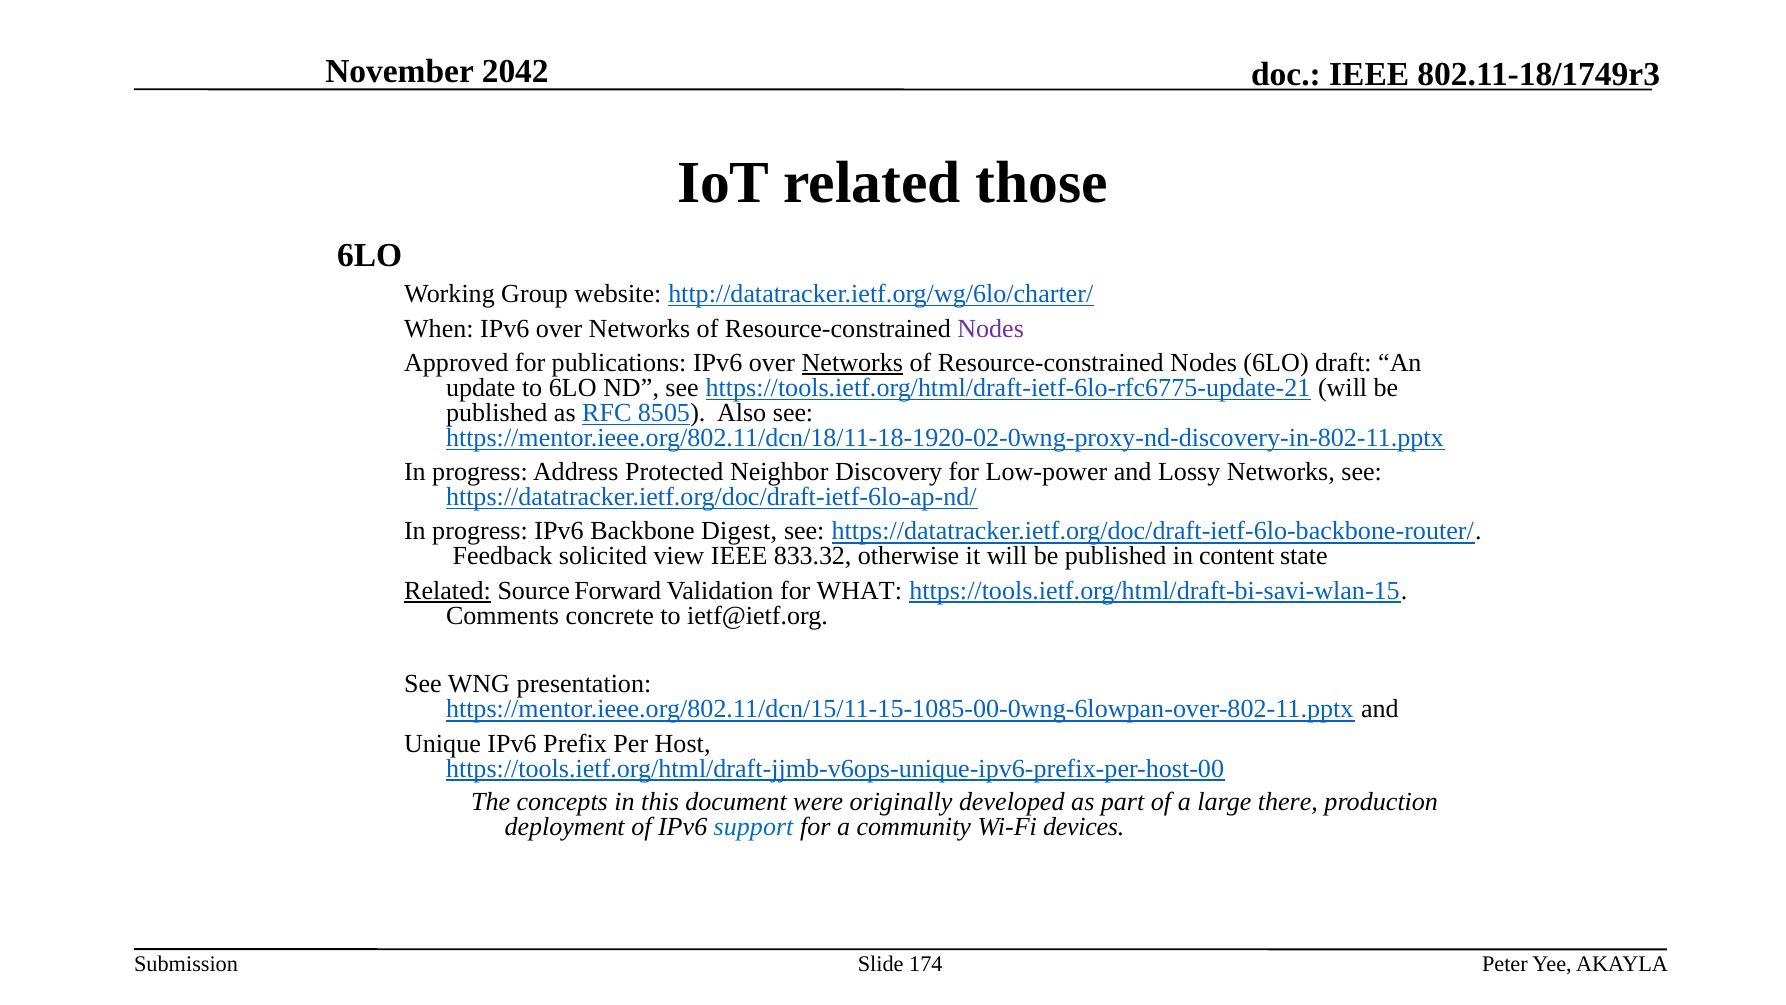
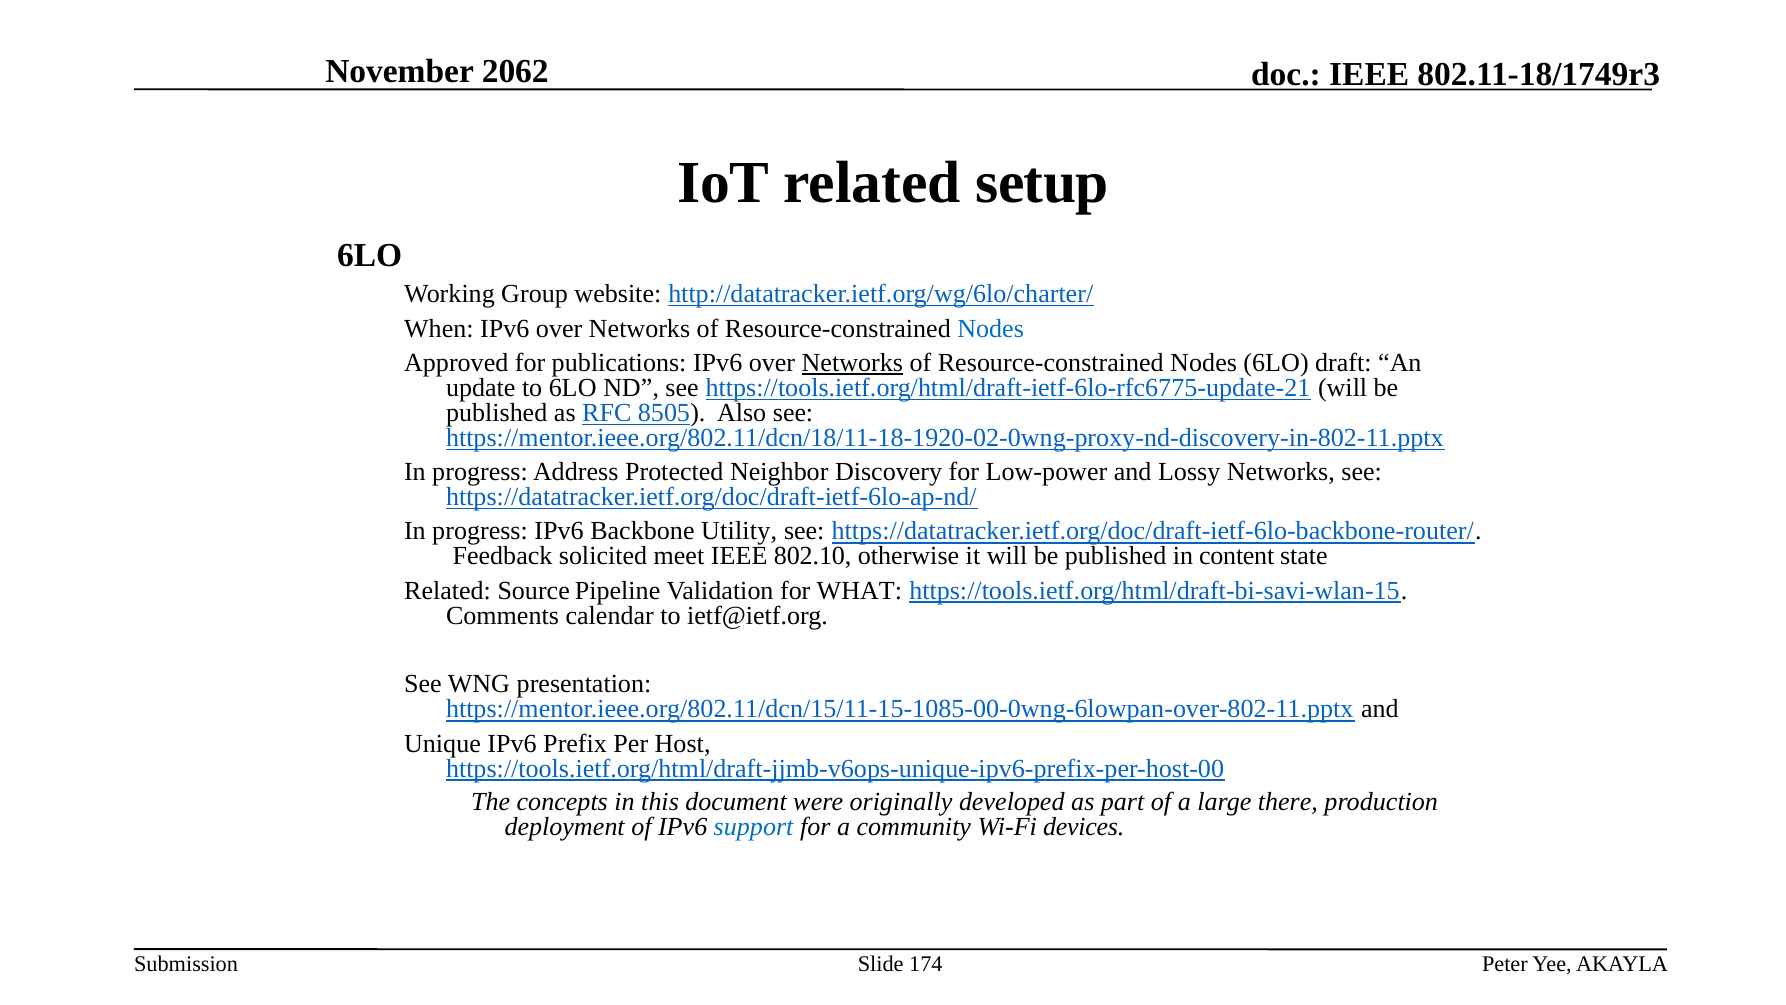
2042: 2042 -> 2062
those: those -> setup
Nodes at (991, 328) colour: purple -> blue
Digest: Digest -> Utility
view: view -> meet
833.32: 833.32 -> 802.10
Related at (448, 590) underline: present -> none
Forward: Forward -> Pipeline
concrete: concrete -> calendar
